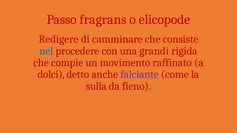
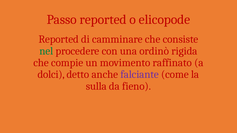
Passo fragrans: fragrans -> reported
Redigere at (59, 39): Redigere -> Reported
nel colour: blue -> green
grandi: grandi -> ordinò
